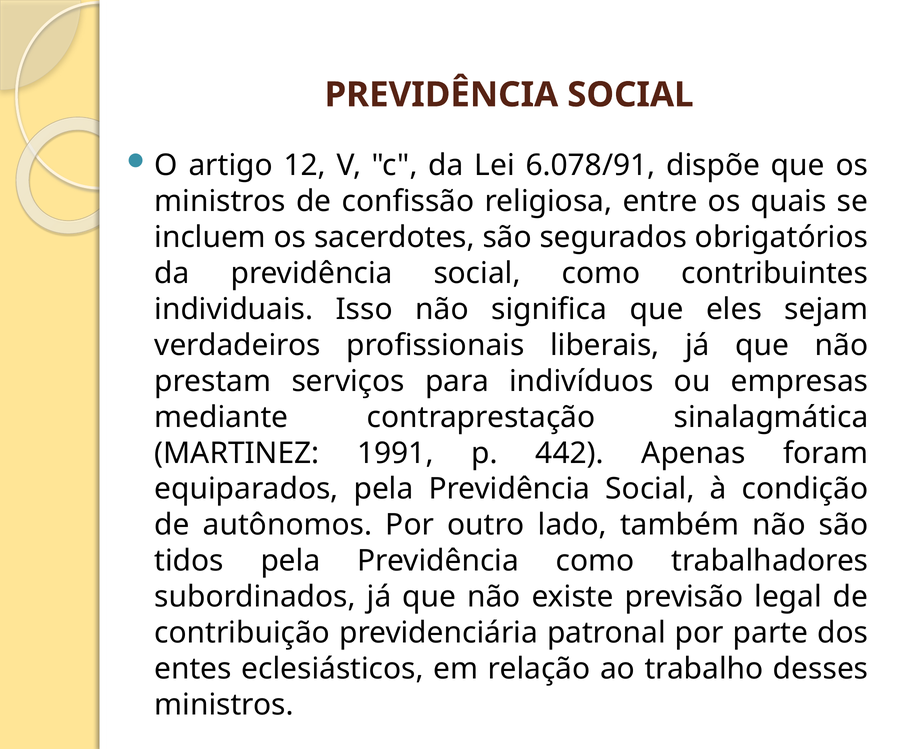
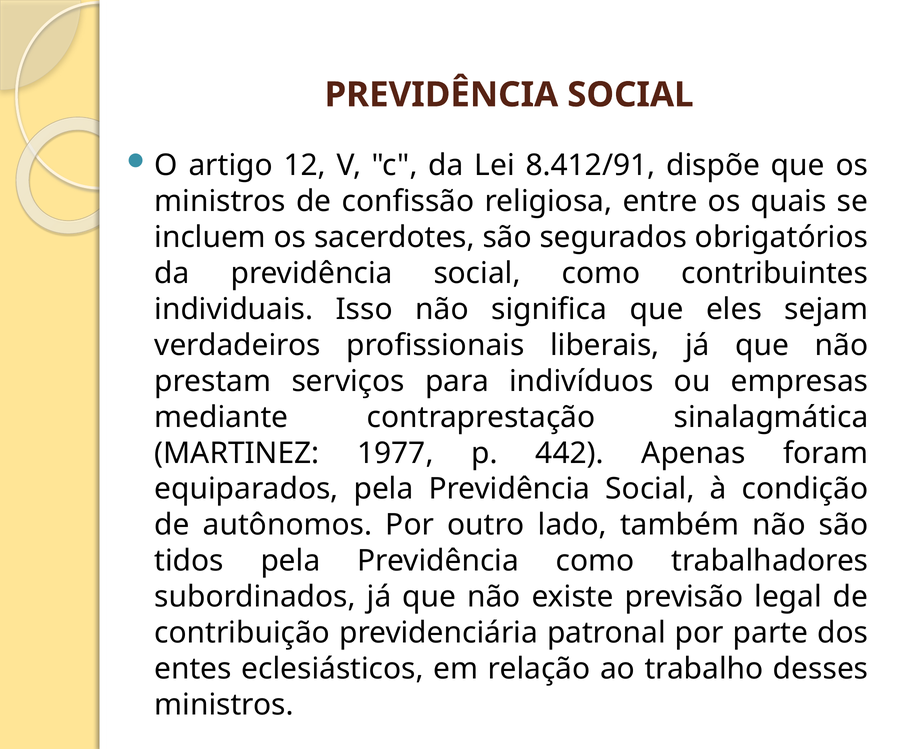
6.078/91: 6.078/91 -> 8.412/91
1991: 1991 -> 1977
